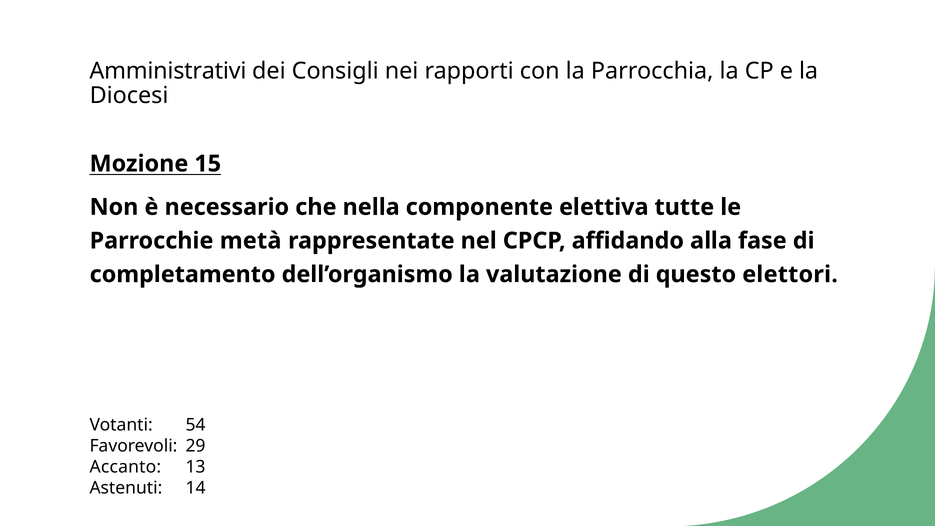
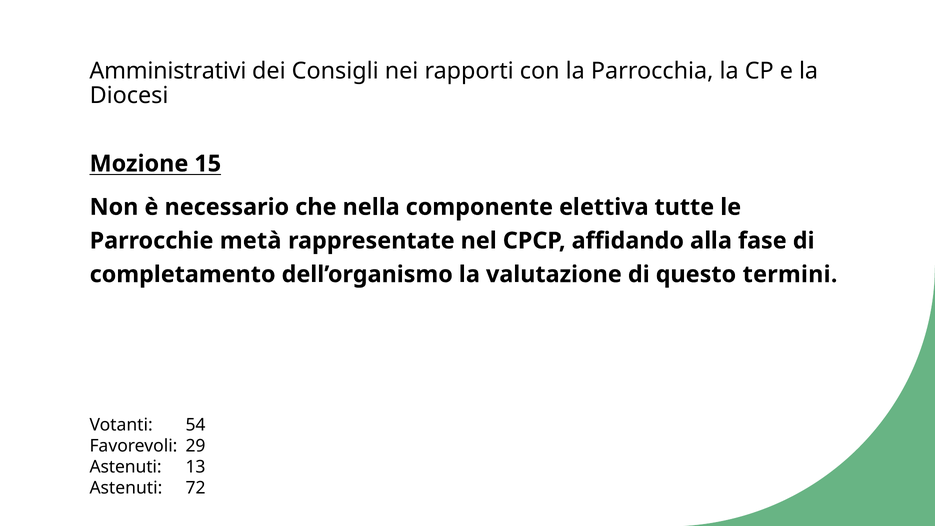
elettori: elettori -> termini
Accanto at (125, 467): Accanto -> Astenuti
14: 14 -> 72
